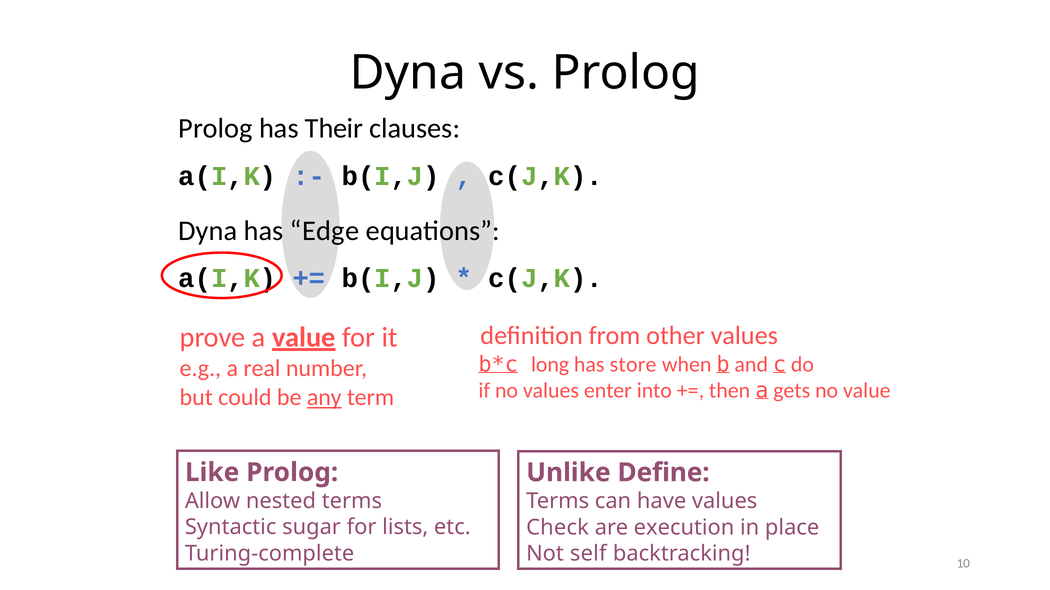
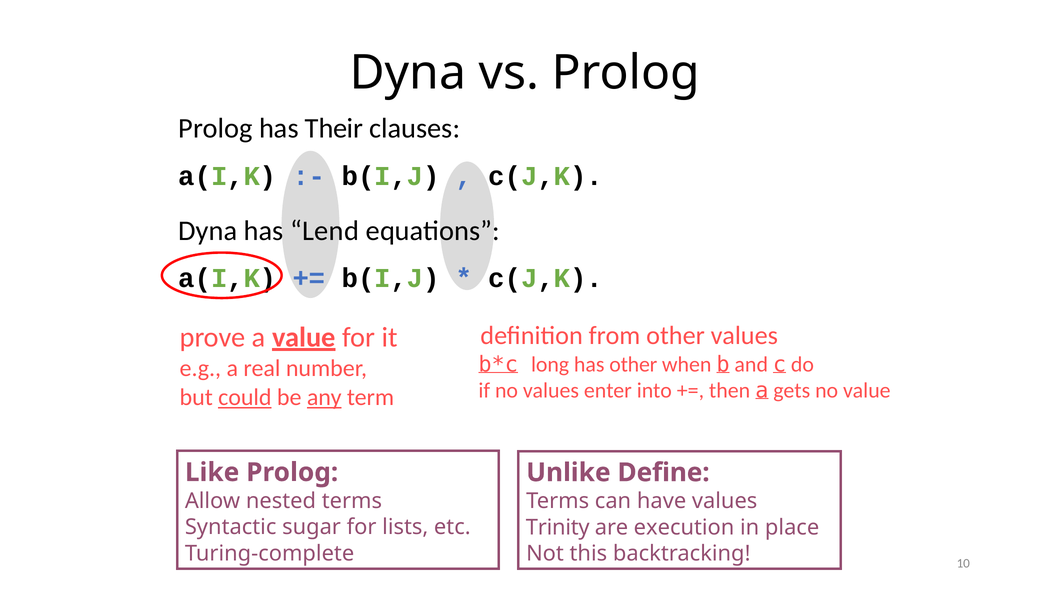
Edge: Edge -> Lend
has store: store -> other
could underline: none -> present
Check: Check -> Trinity
self: self -> this
